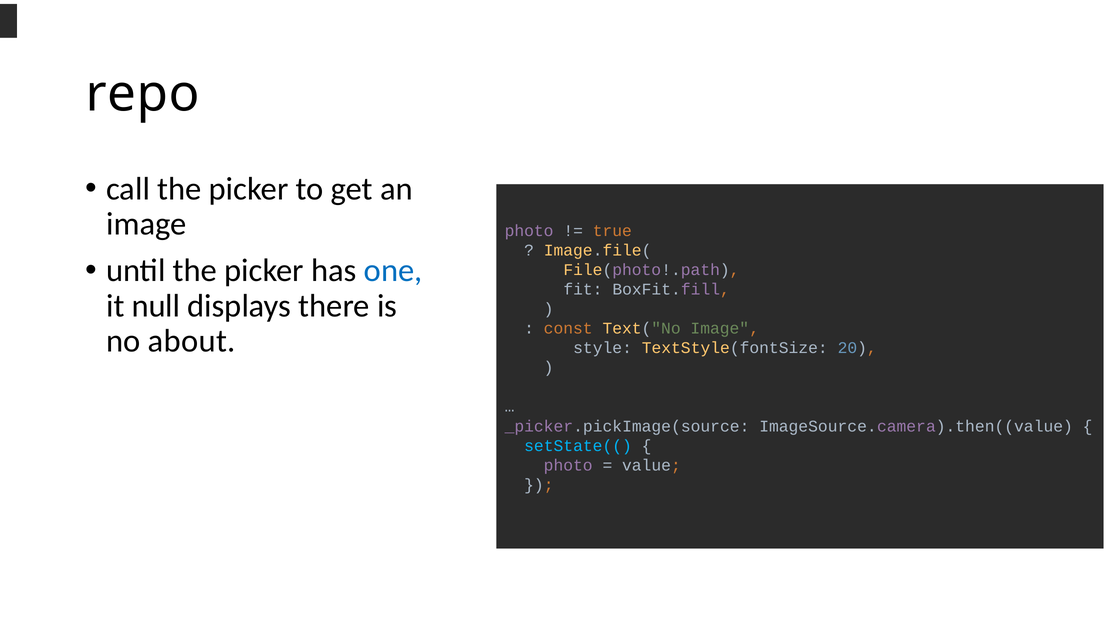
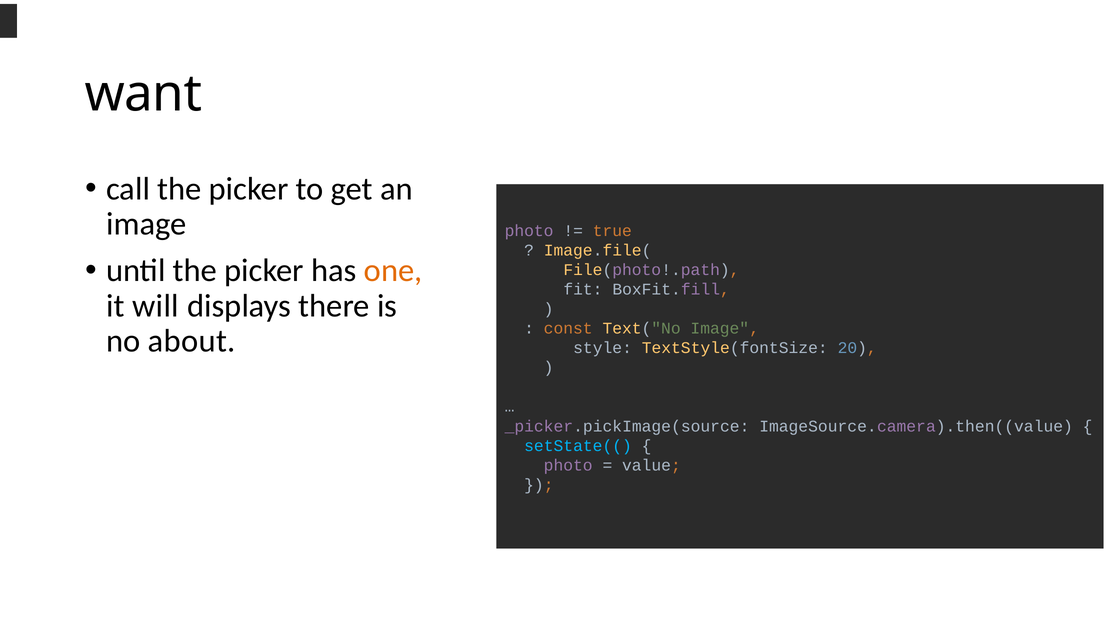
repo: repo -> want
one colour: blue -> orange
null: null -> will
